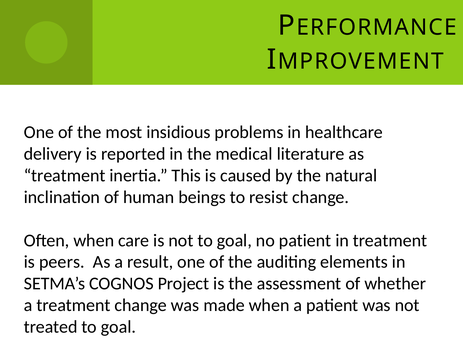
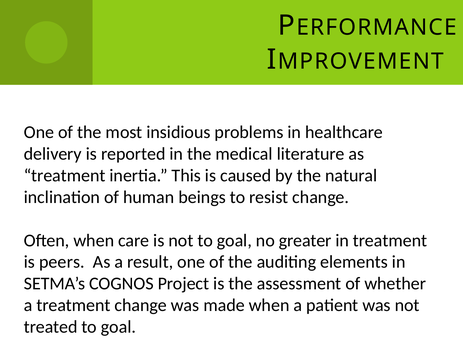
no patient: patient -> greater
